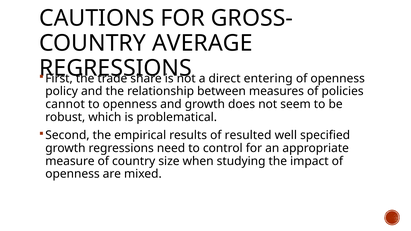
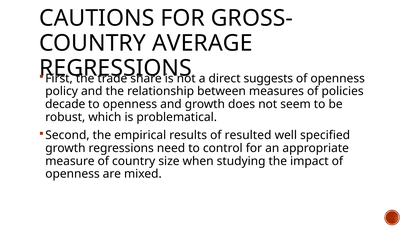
entering: entering -> suggests
cannot: cannot -> decade
